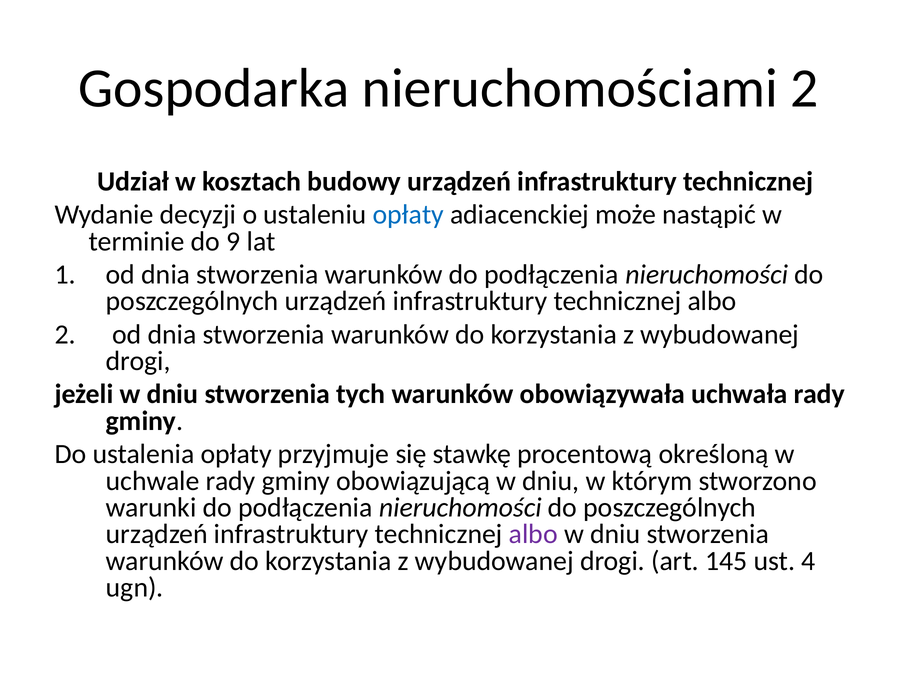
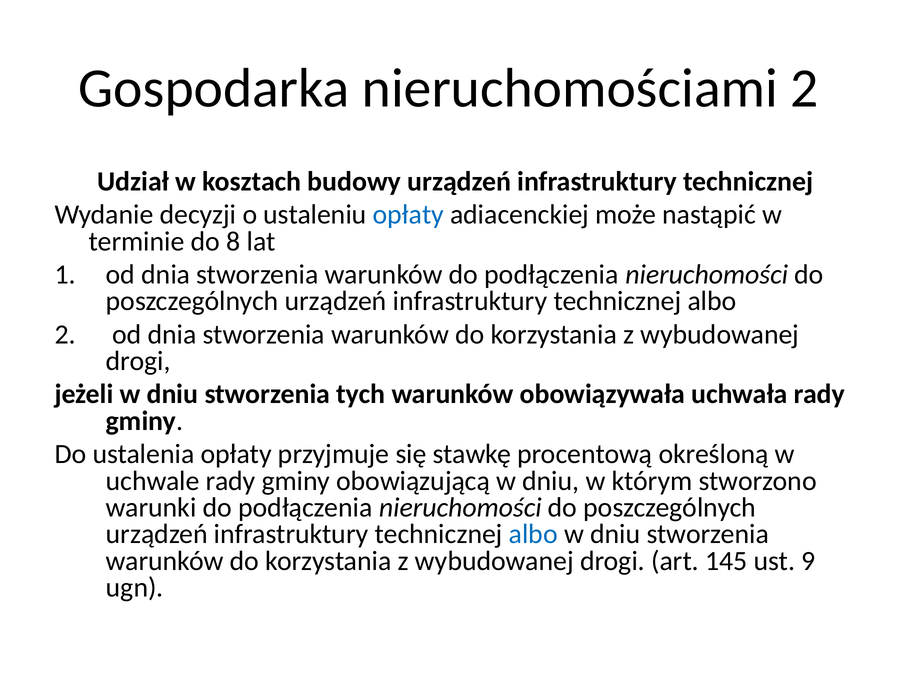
9: 9 -> 8
albo at (533, 534) colour: purple -> blue
4: 4 -> 9
